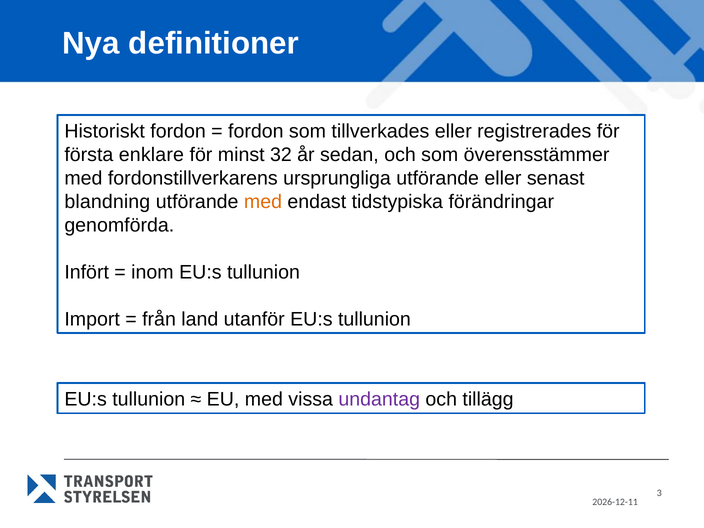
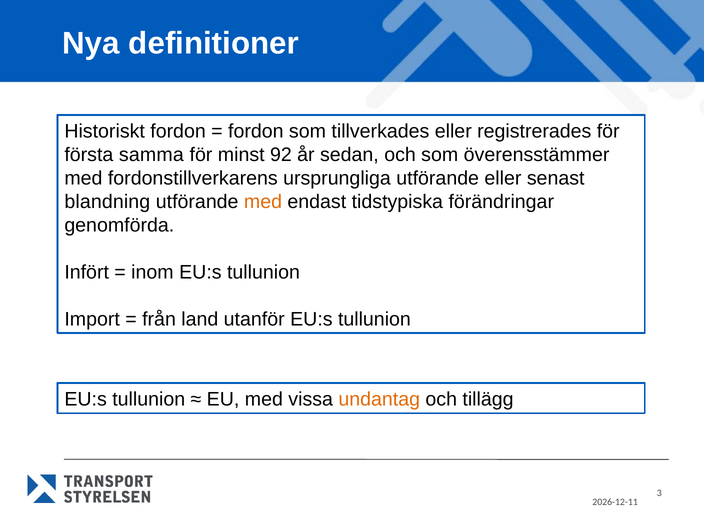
enklare: enklare -> samma
32: 32 -> 92
undantag colour: purple -> orange
